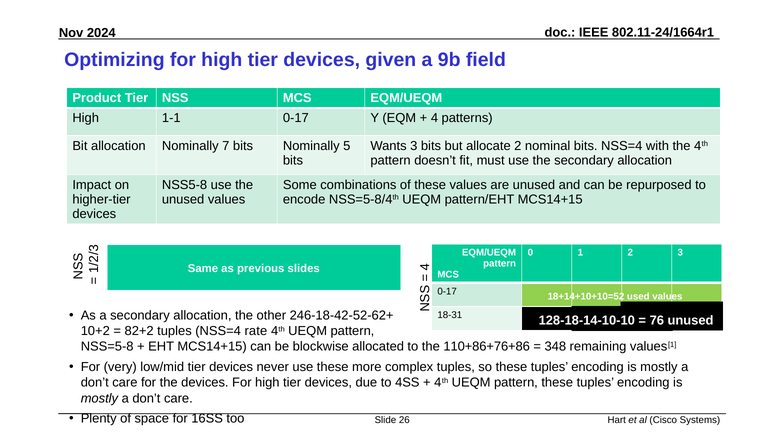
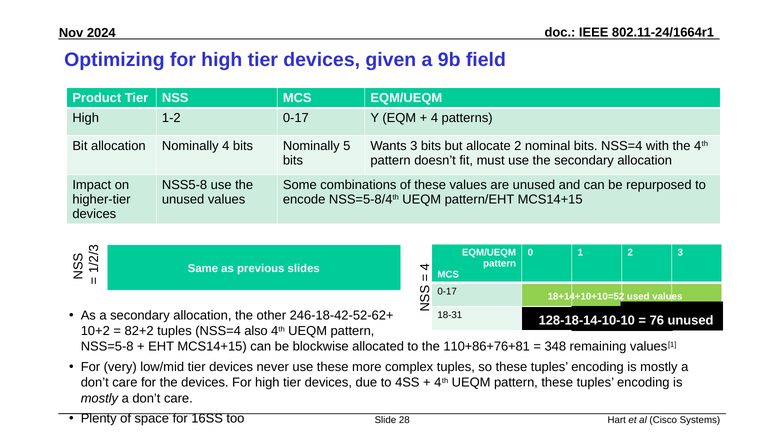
1-1: 1-1 -> 1-2
Nominally 7: 7 -> 4
rate: rate -> also
110+86+76+86: 110+86+76+86 -> 110+86+76+81
26: 26 -> 28
